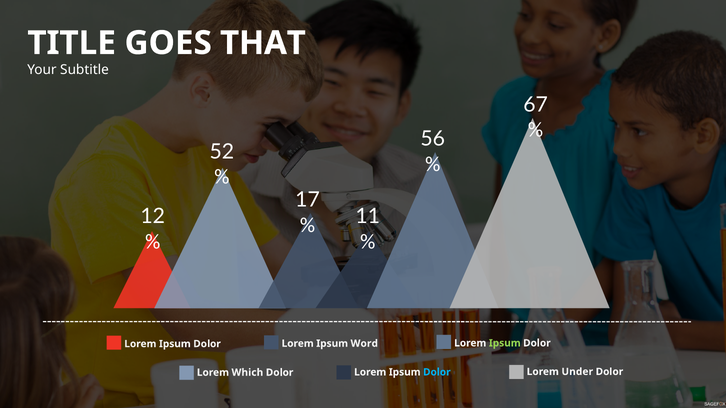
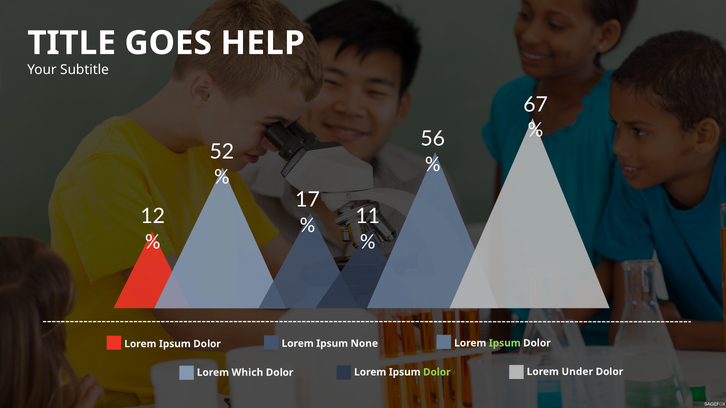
THAT: THAT -> HELP
Word: Word -> None
Dolor at (437, 372) colour: light blue -> light green
